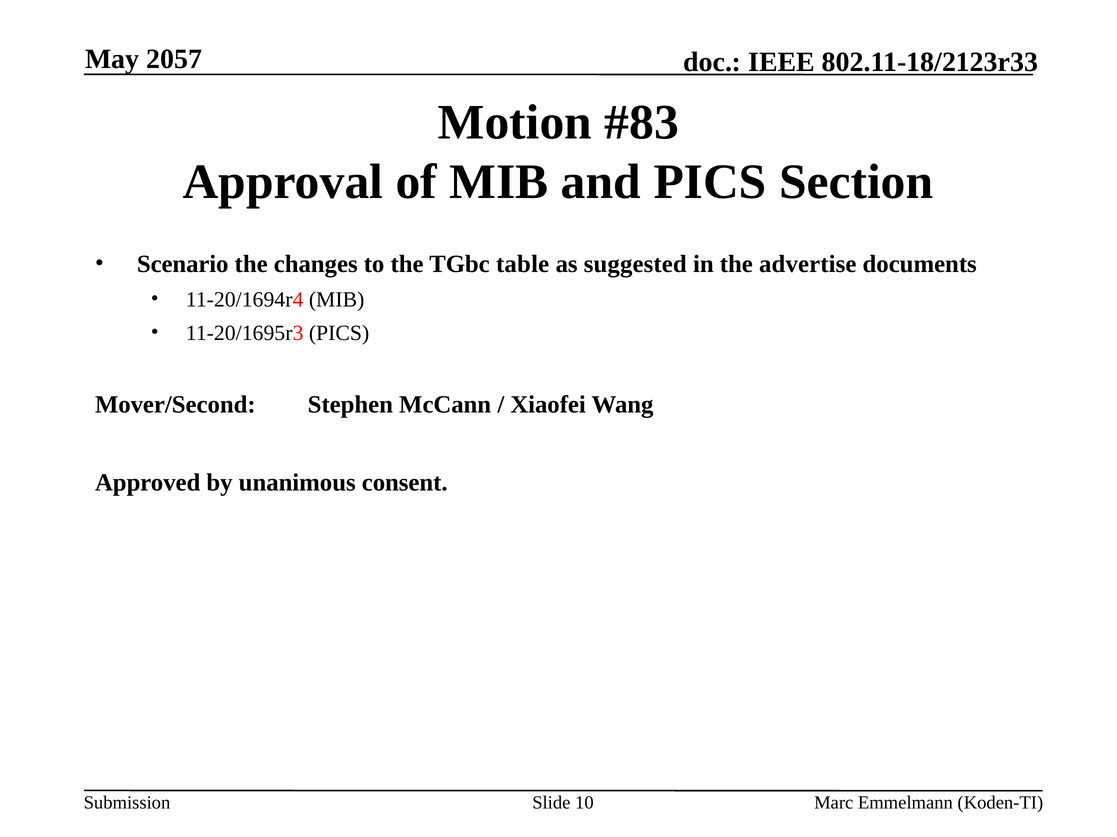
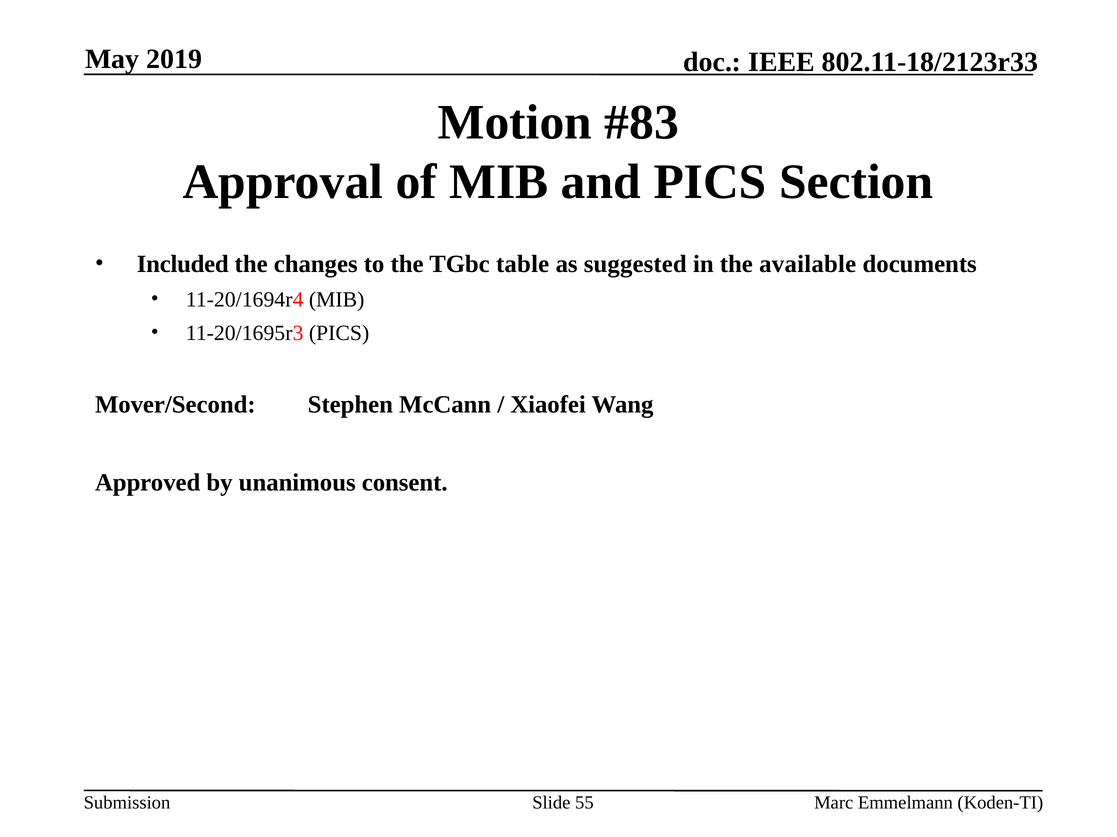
2057: 2057 -> 2019
Scenario: Scenario -> Included
advertise: advertise -> available
10: 10 -> 55
